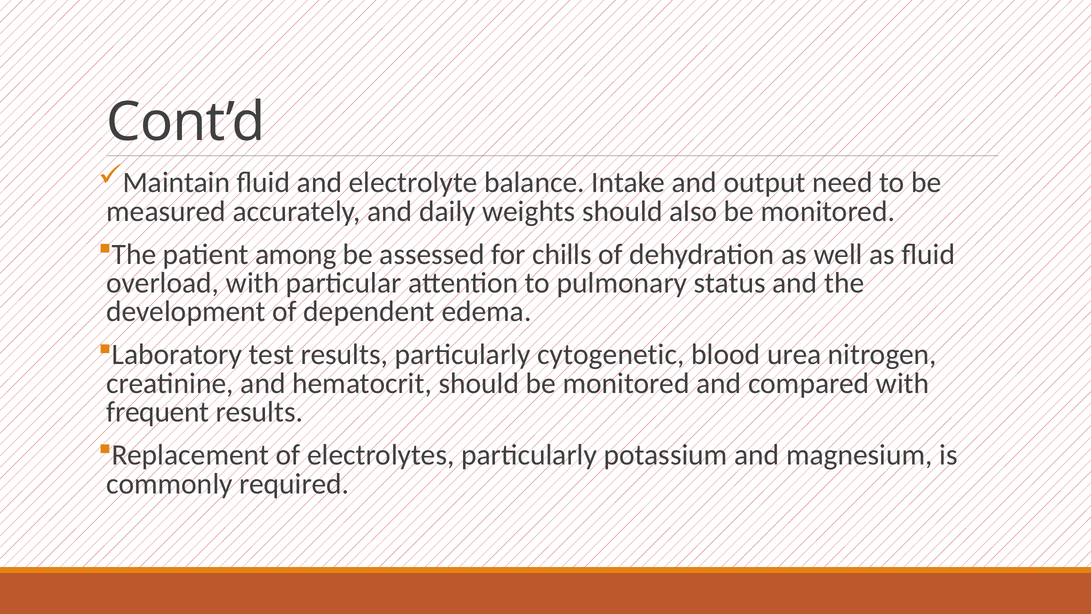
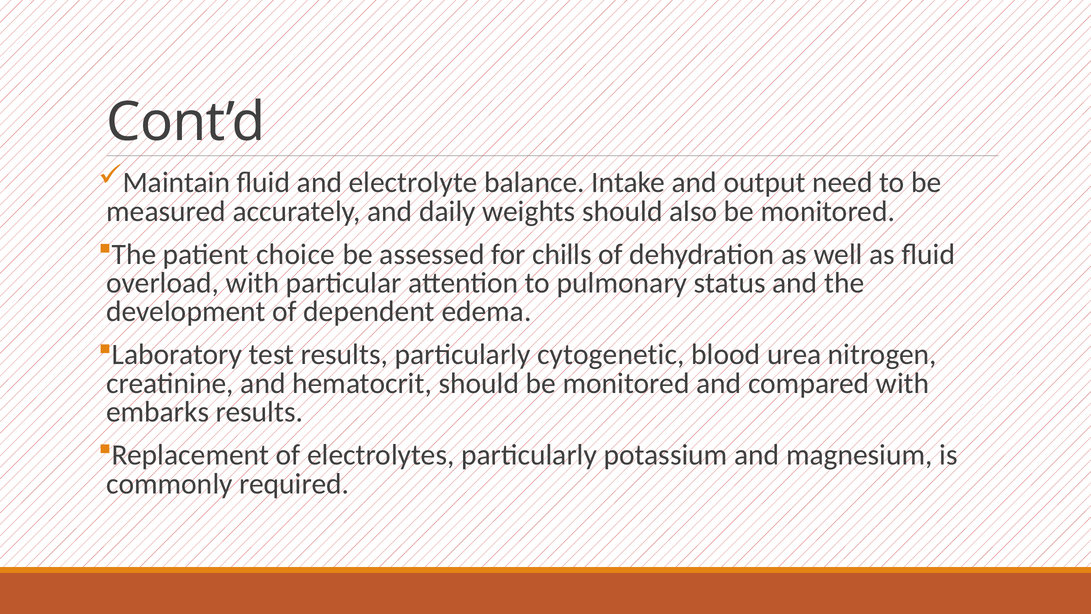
among: among -> choice
frequent: frequent -> embarks
